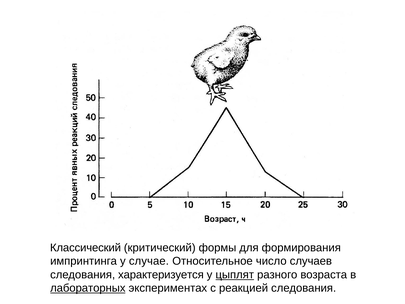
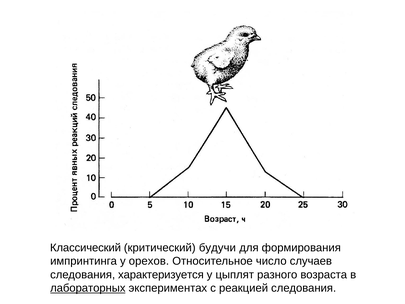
формы: формы -> будучи
случае: случае -> орехов
цыплят underline: present -> none
